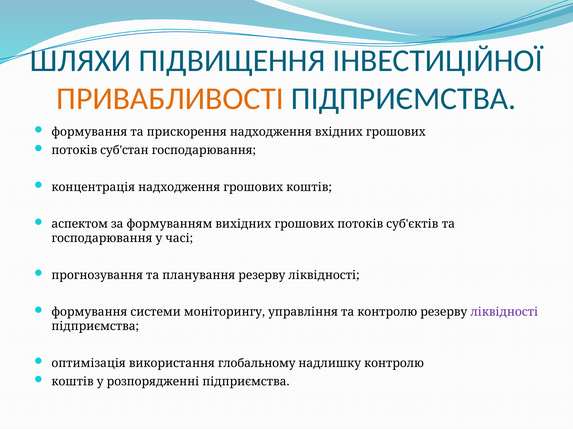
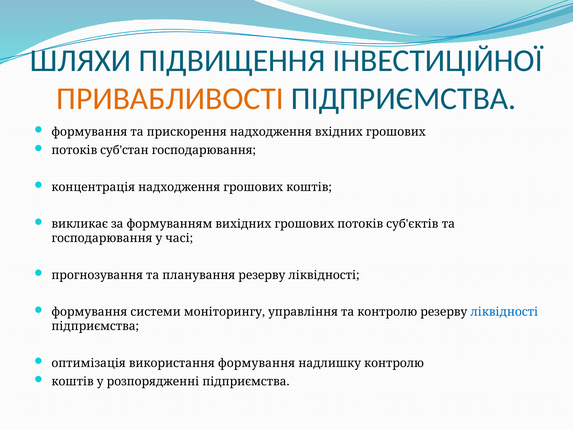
аспектом: аспектом -> викликає
ліквідності at (504, 312) colour: purple -> blue
використання глобальному: глобальному -> формування
